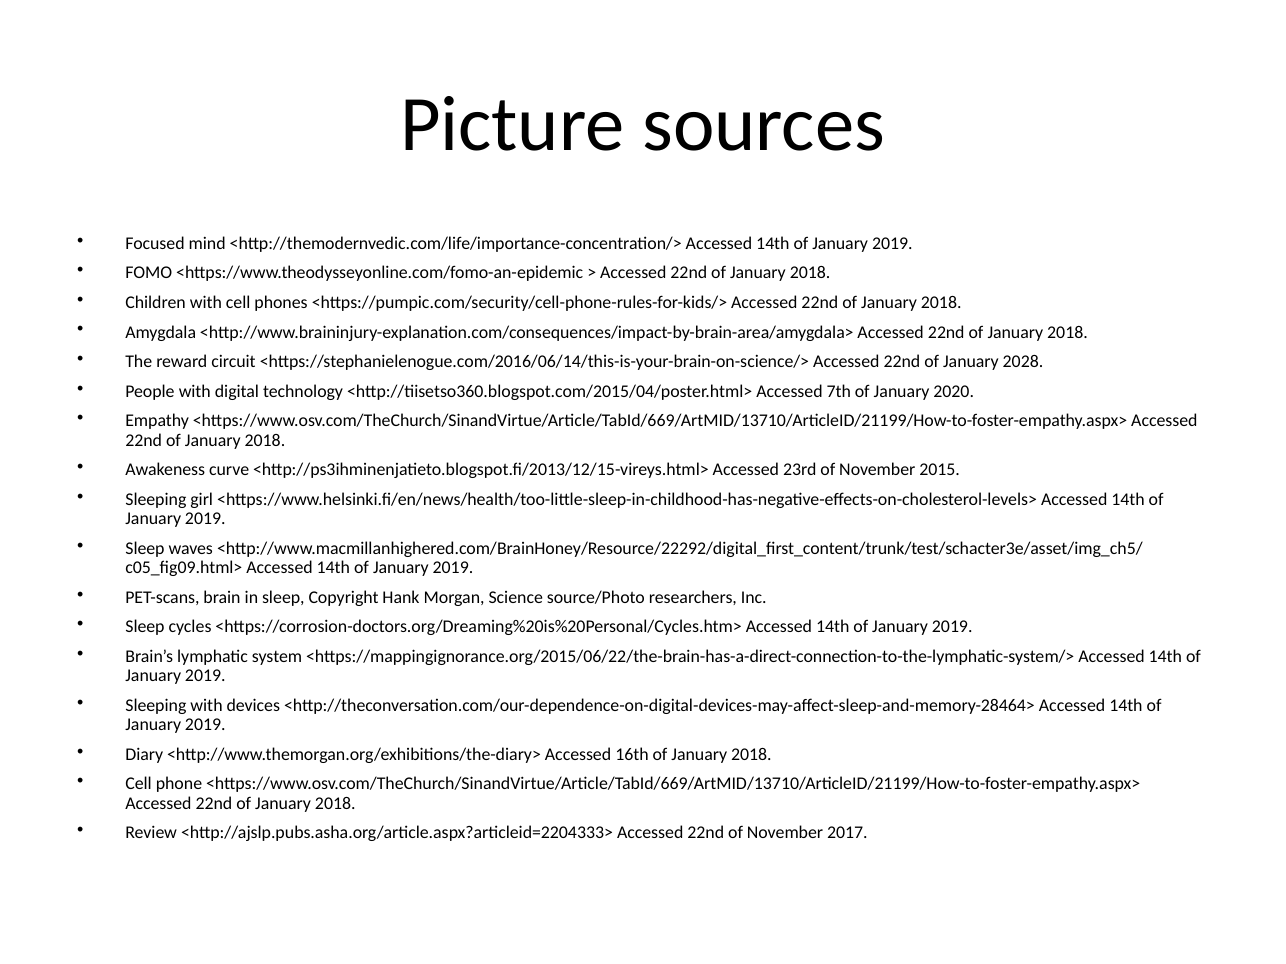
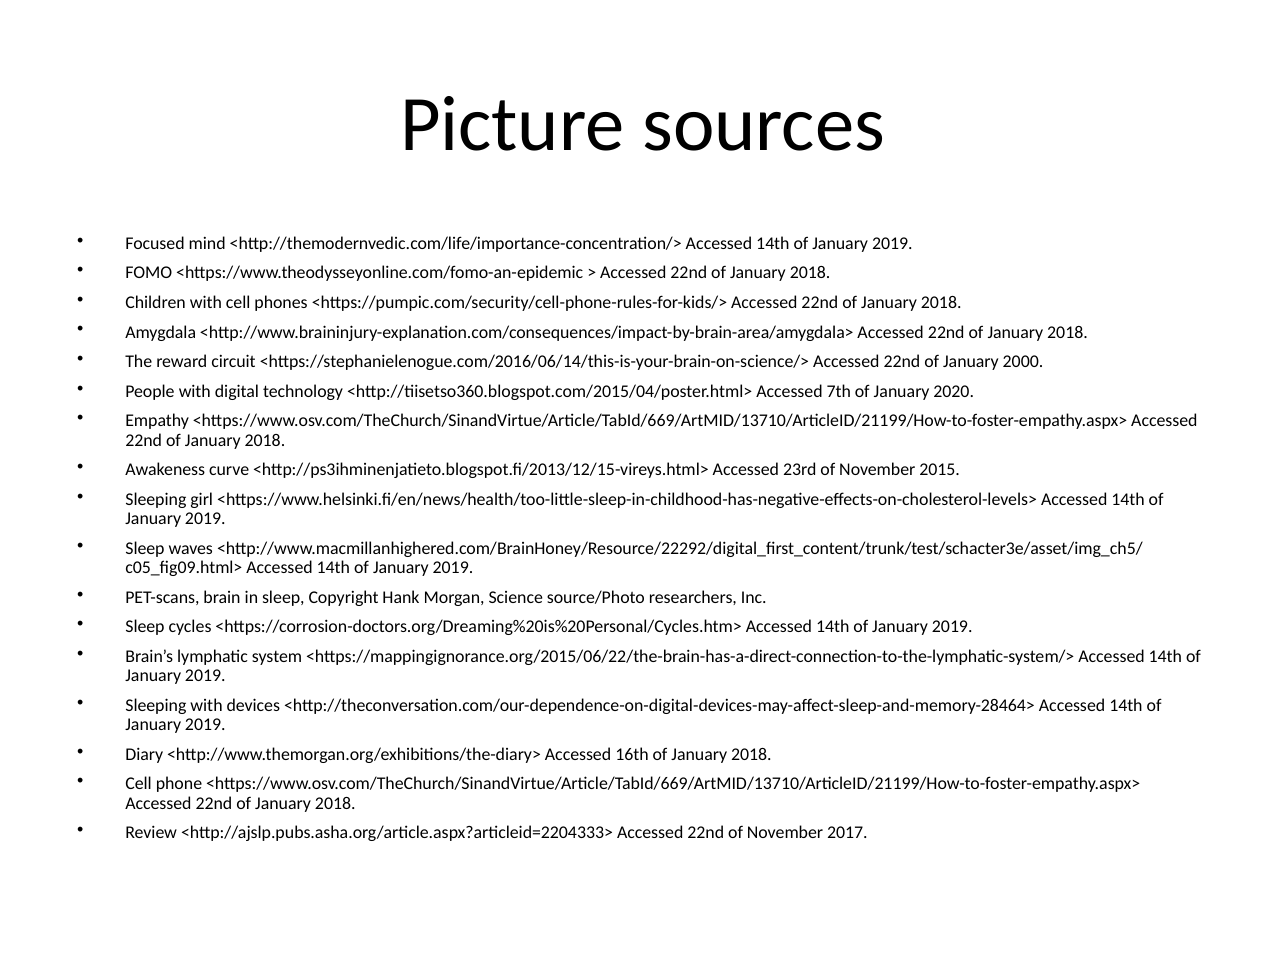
2028: 2028 -> 2000
